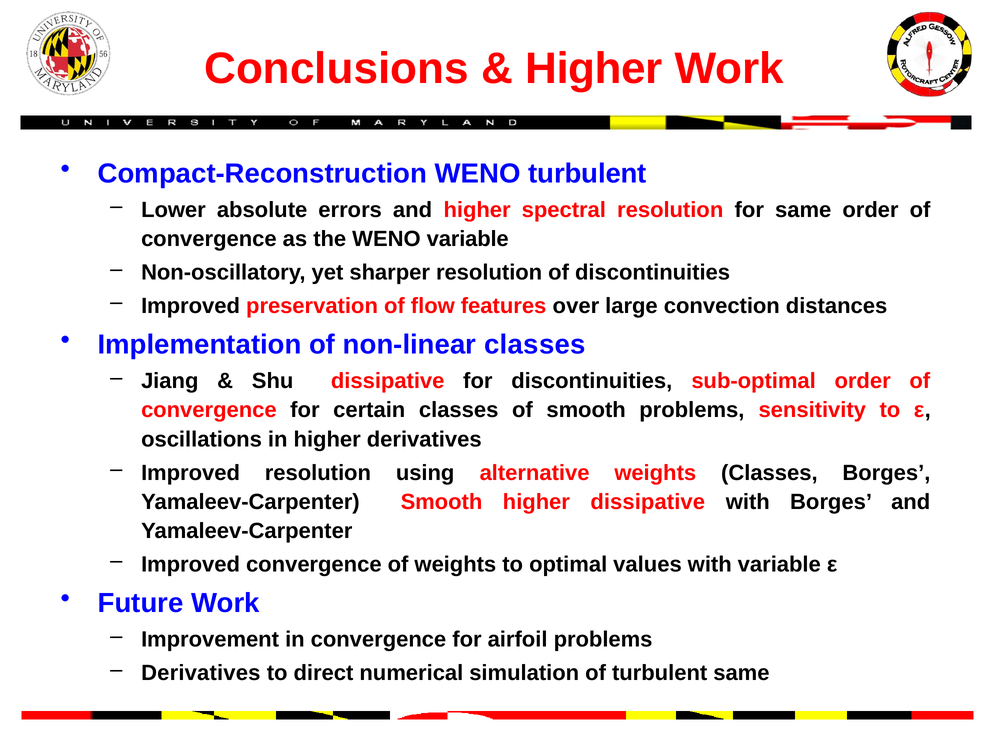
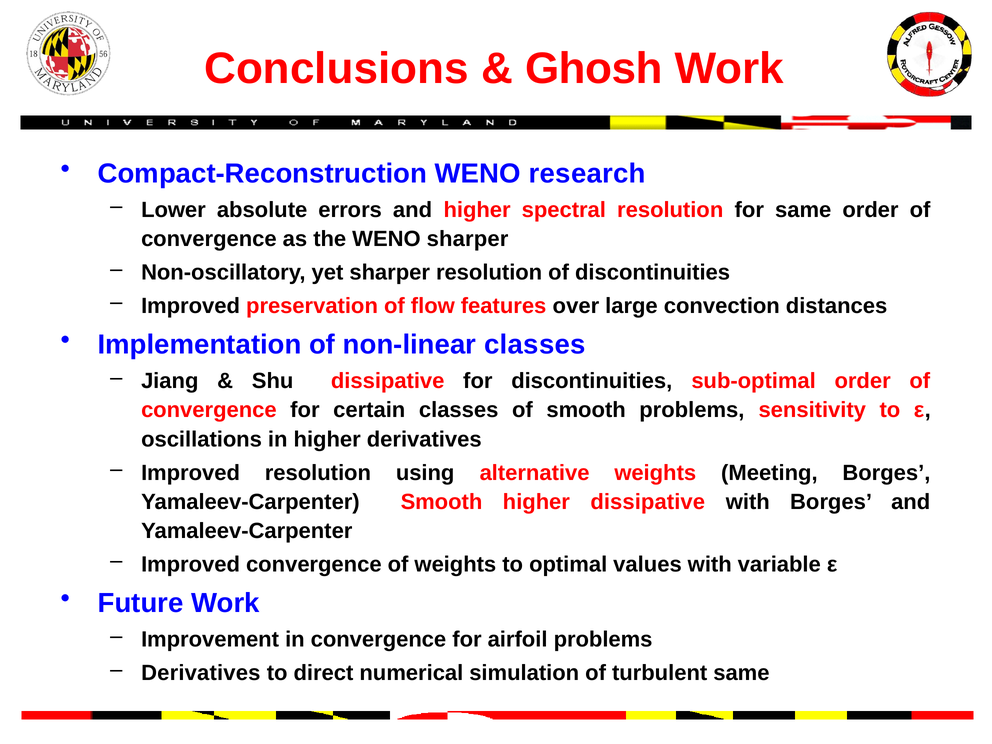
Higher at (594, 69): Higher -> Ghosh
WENO turbulent: turbulent -> research
WENO variable: variable -> sharper
weights Classes: Classes -> Meeting
